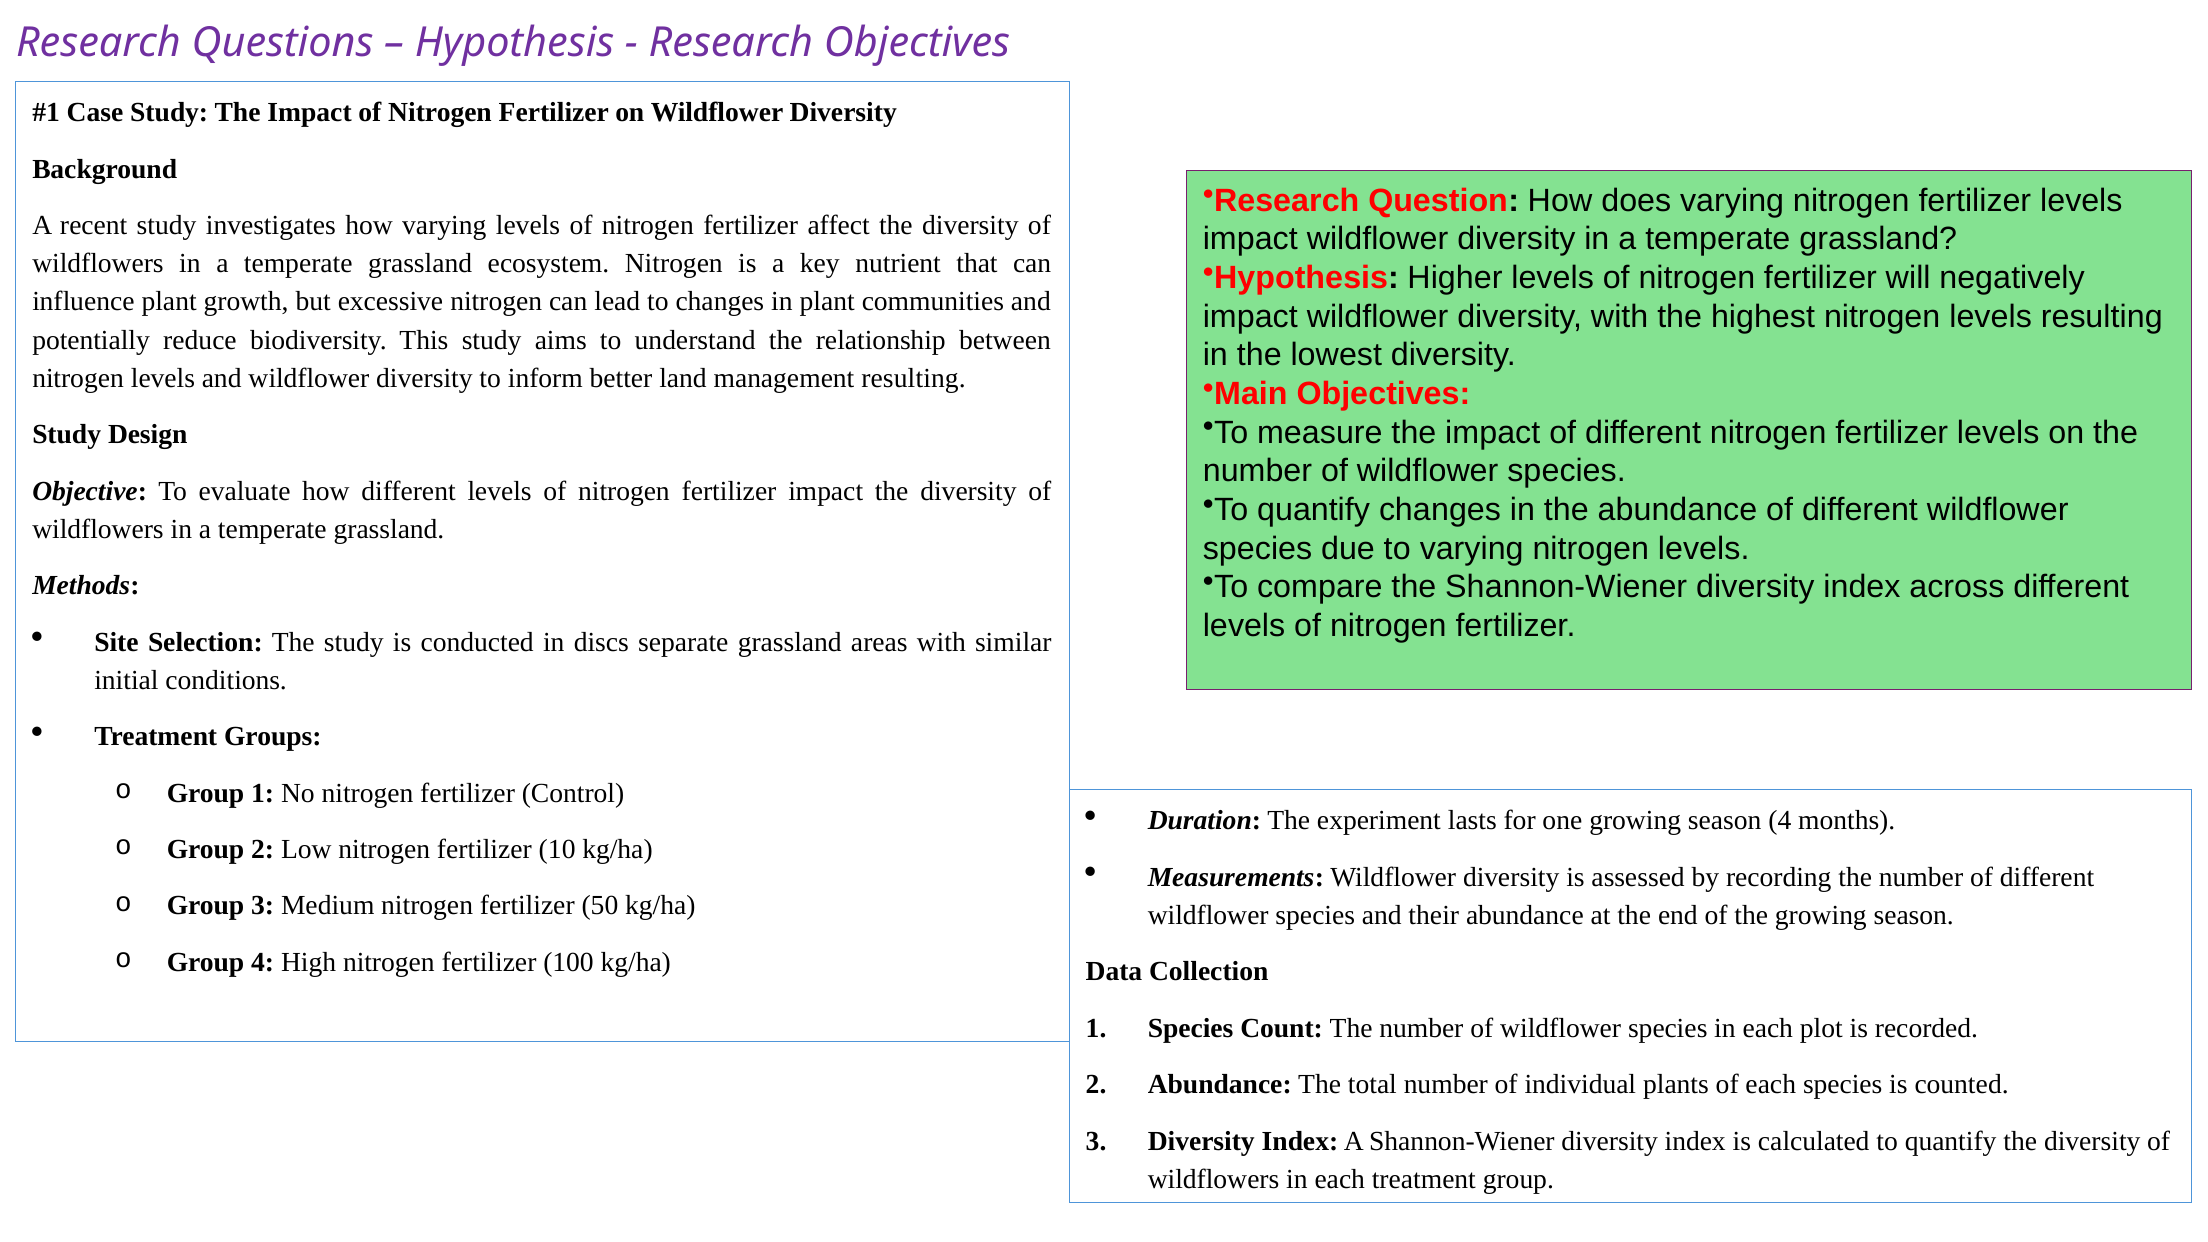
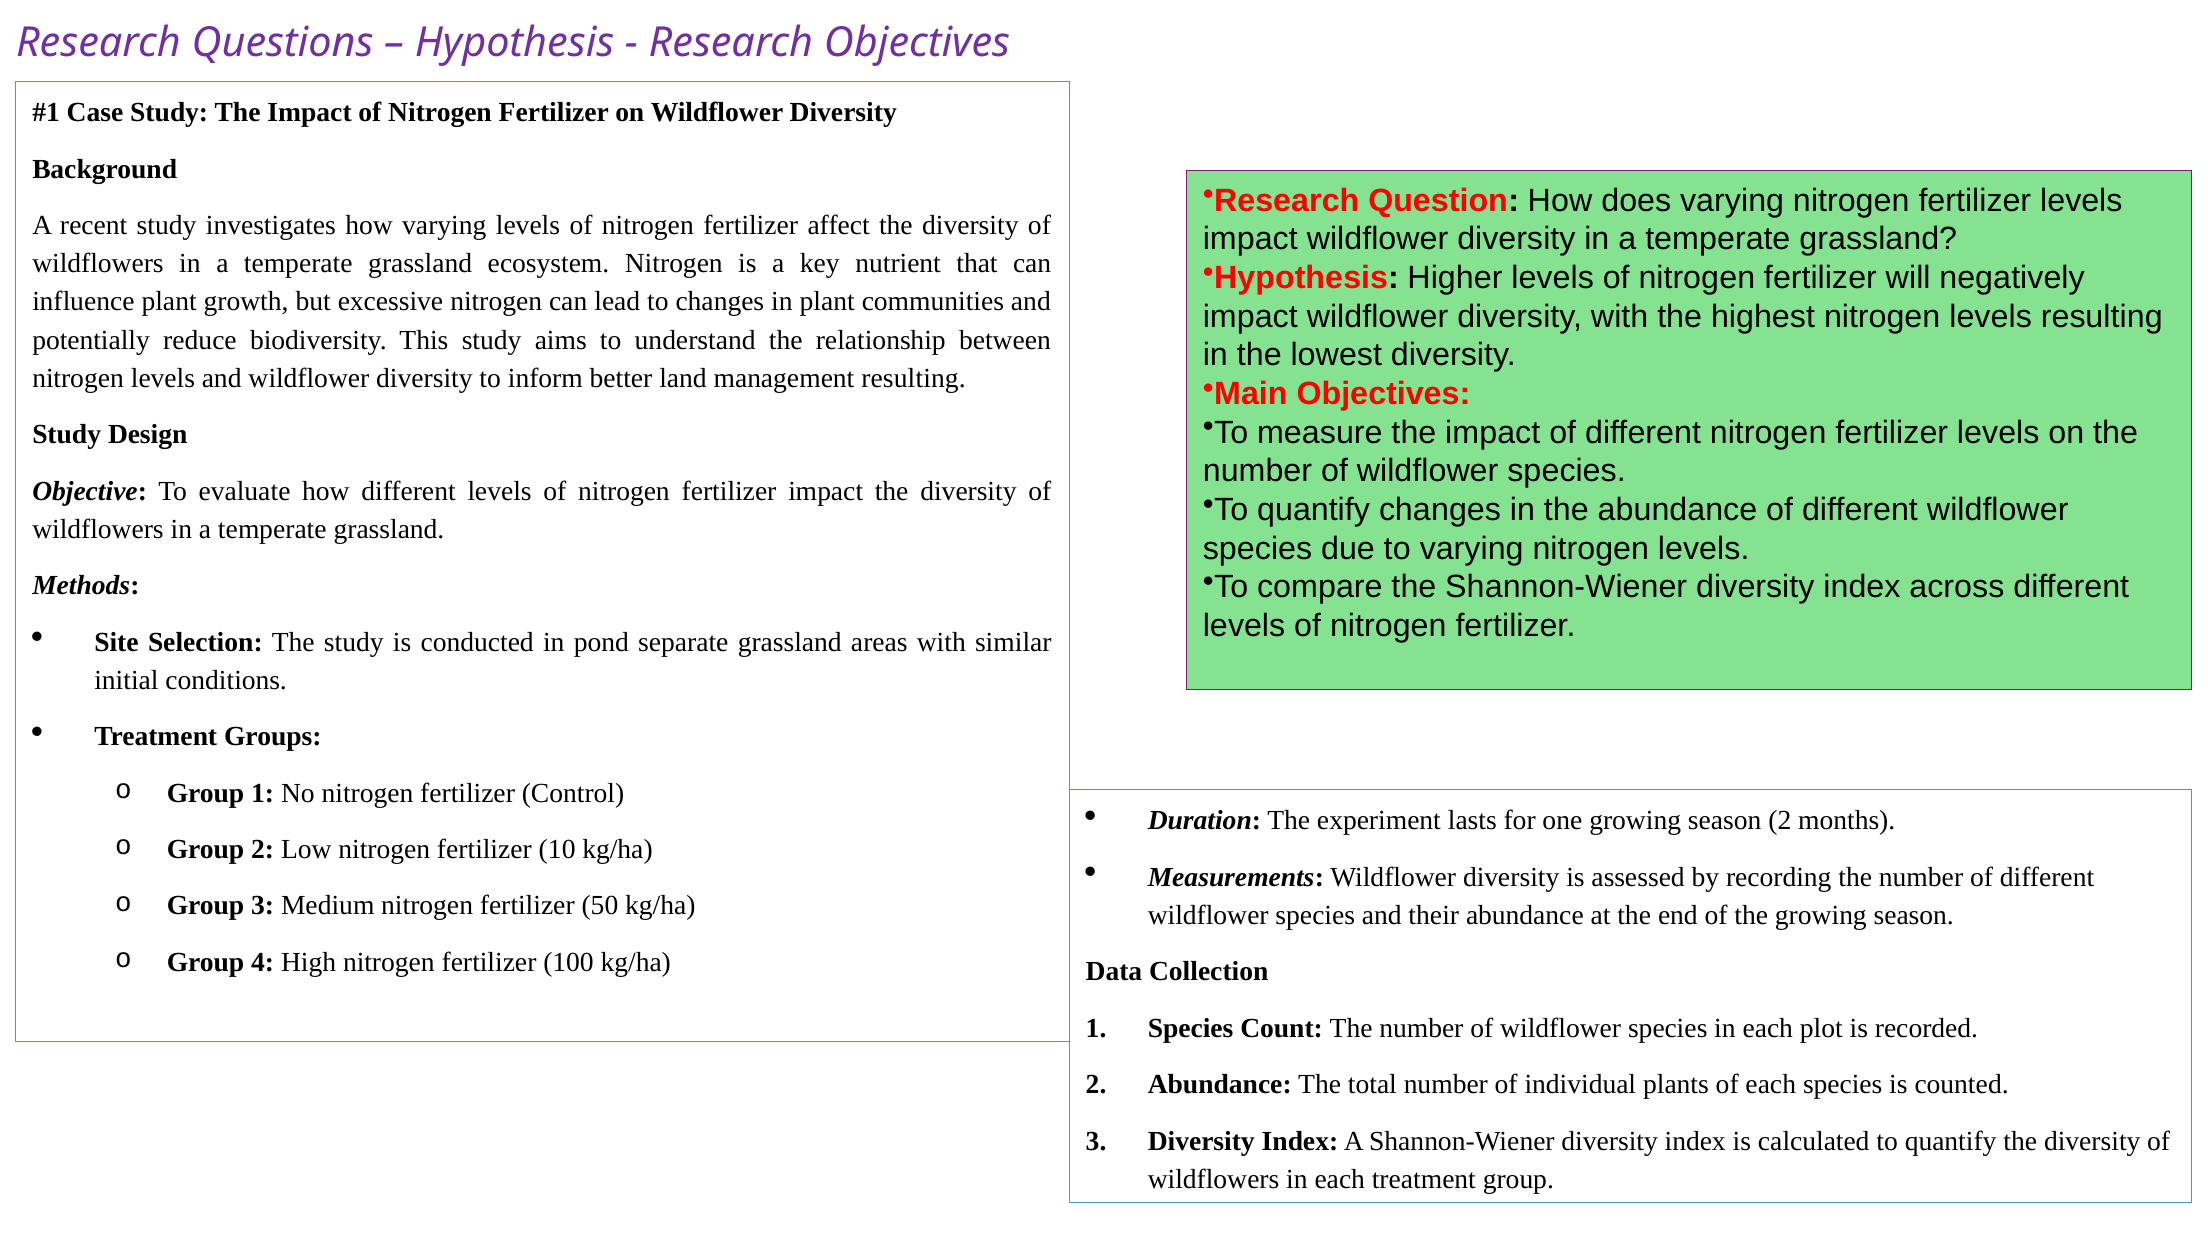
discs: discs -> pond
season 4: 4 -> 2
